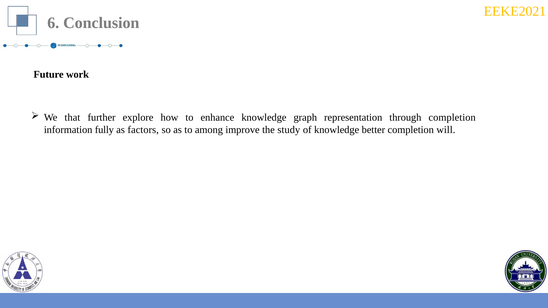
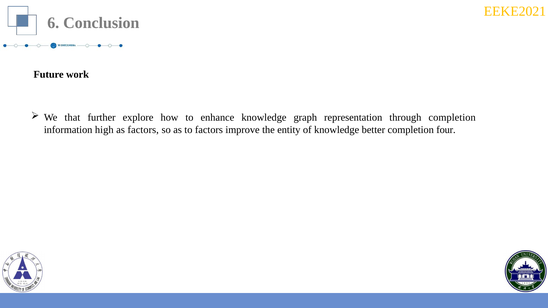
fully: fully -> high
to among: among -> factors
study: study -> entity
will: will -> four
